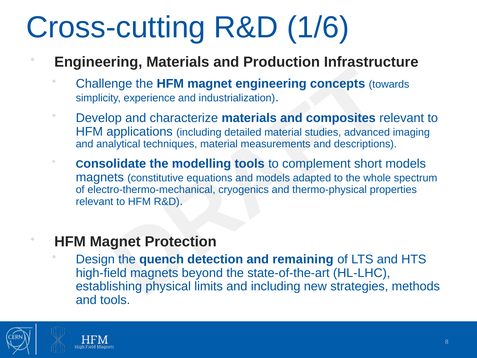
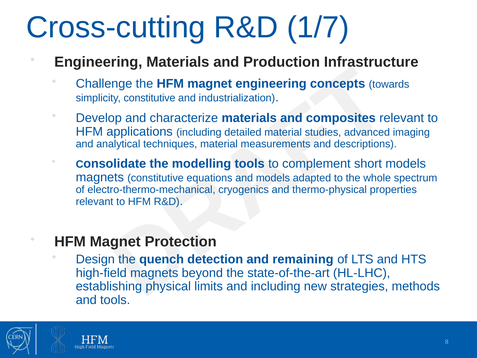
1/6: 1/6 -> 1/7
simplicity experience: experience -> constitutive
